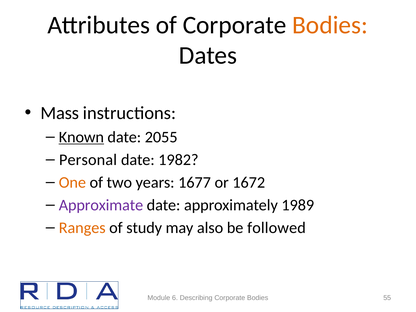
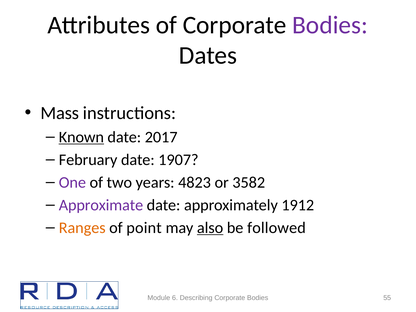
Bodies at (330, 25) colour: orange -> purple
2055: 2055 -> 2017
Personal: Personal -> February
1982: 1982 -> 1907
One colour: orange -> purple
1677: 1677 -> 4823
1672: 1672 -> 3582
1989: 1989 -> 1912
study: study -> point
also underline: none -> present
